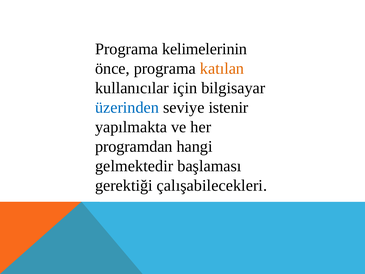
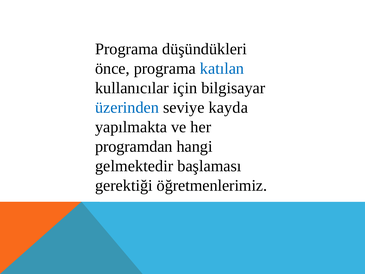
kelimelerinin: kelimelerinin -> düşündükleri
katılan colour: orange -> blue
istenir: istenir -> kayda
çalışabilecekleri: çalışabilecekleri -> öğretmenlerimiz
